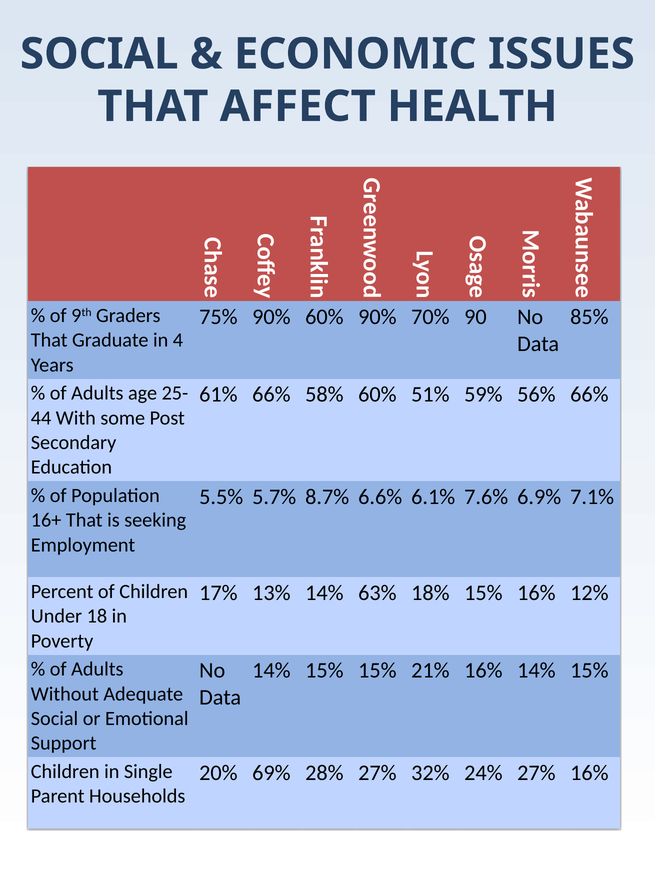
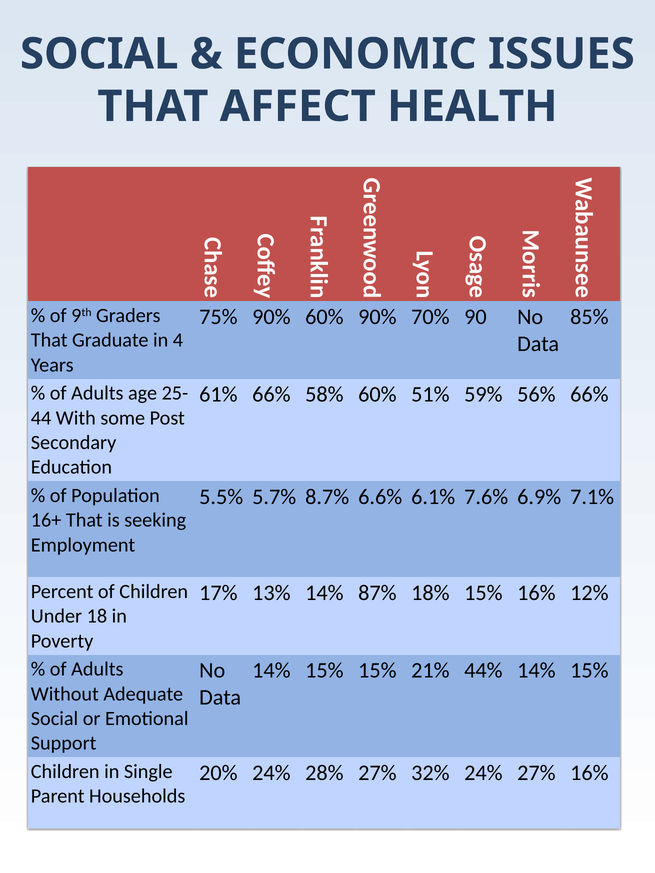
63%: 63% -> 87%
21% 16%: 16% -> 44%
20% 69%: 69% -> 24%
